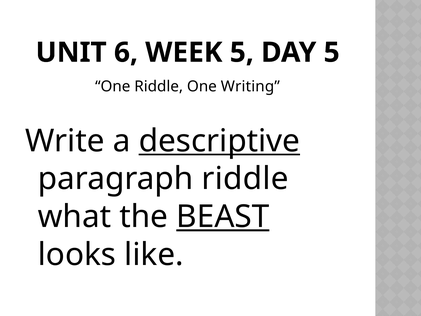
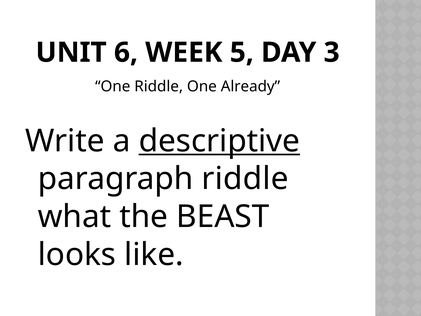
DAY 5: 5 -> 3
Writing: Writing -> Already
BEAST underline: present -> none
